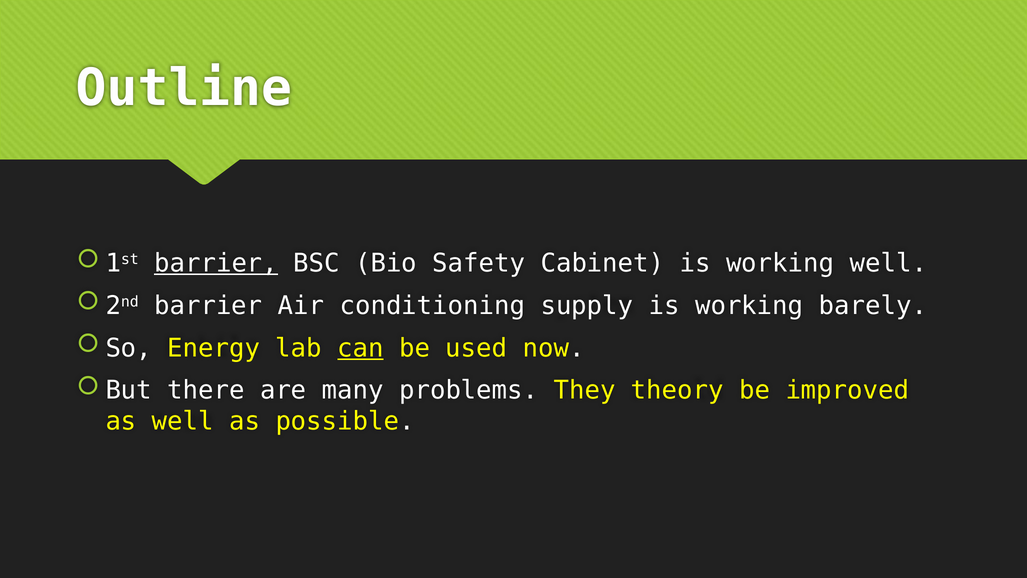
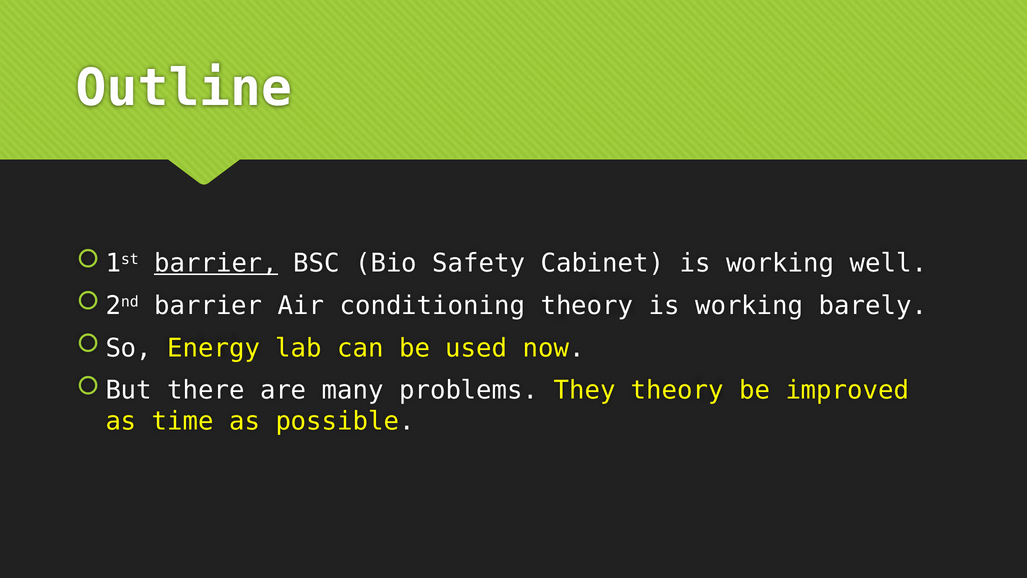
conditioning supply: supply -> theory
can underline: present -> none
as well: well -> time
